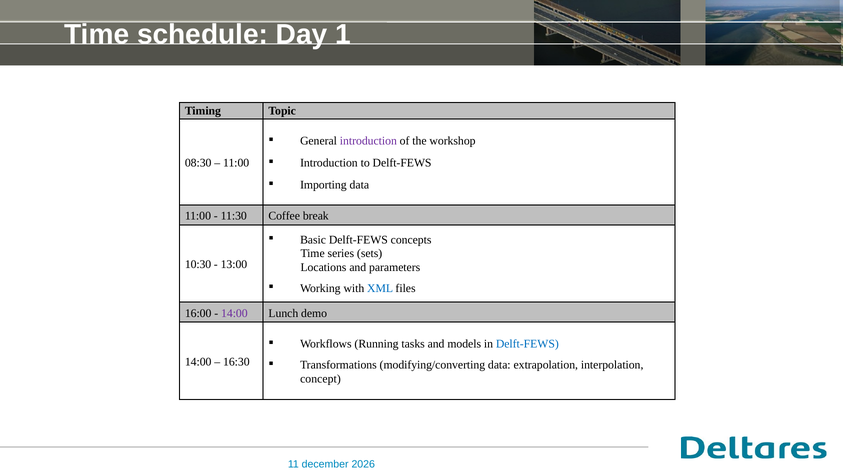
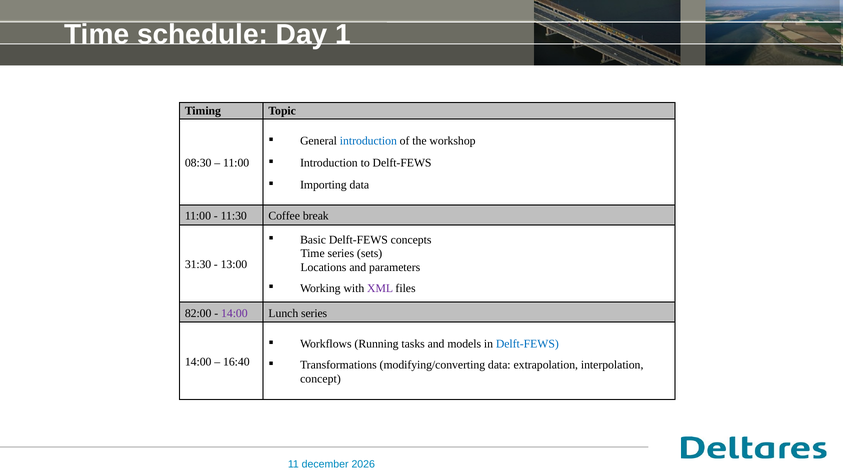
introduction at (368, 141) colour: purple -> blue
10:30: 10:30 -> 31:30
XML colour: blue -> purple
16:00: 16:00 -> 82:00
Lunch demo: demo -> series
16:30: 16:30 -> 16:40
